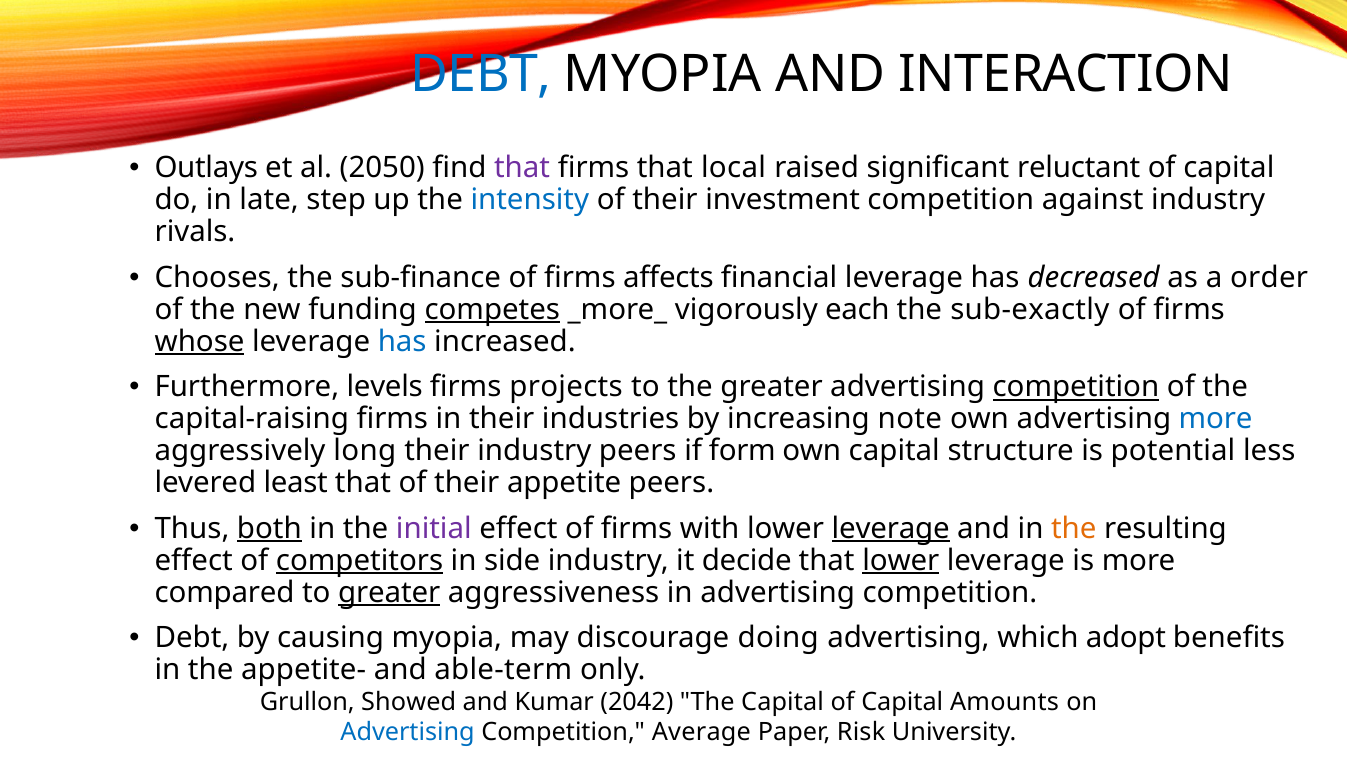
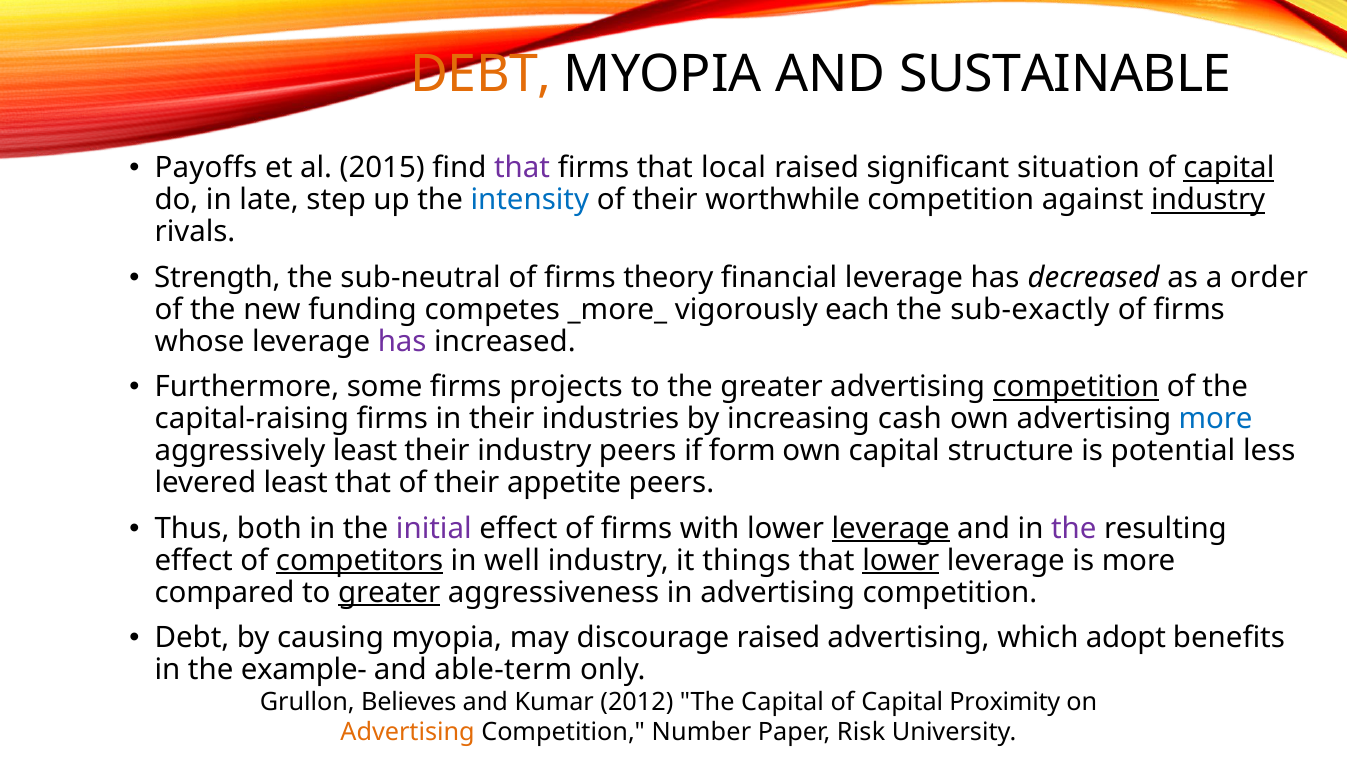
DEBT at (481, 75) colour: blue -> orange
INTERACTION: INTERACTION -> SUSTAINABLE
Outlays: Outlays -> Payoffs
2050: 2050 -> 2015
reluctant: reluctant -> situation
capital at (1229, 168) underline: none -> present
investment: investment -> worthwhile
industry at (1208, 200) underline: none -> present
Chooses: Chooses -> Strength
sub-finance: sub-finance -> sub-neutral
affects: affects -> theory
competes underline: present -> none
whose underline: present -> none
has at (402, 341) colour: blue -> purple
levels: levels -> some
note: note -> cash
aggressively long: long -> least
both underline: present -> none
the at (1074, 528) colour: orange -> purple
side: side -> well
decide: decide -> things
discourage doing: doing -> raised
appetite-: appetite- -> example-
Showed: Showed -> Believes
2042: 2042 -> 2012
Amounts: Amounts -> Proximity
Advertising at (408, 732) colour: blue -> orange
Average: Average -> Number
